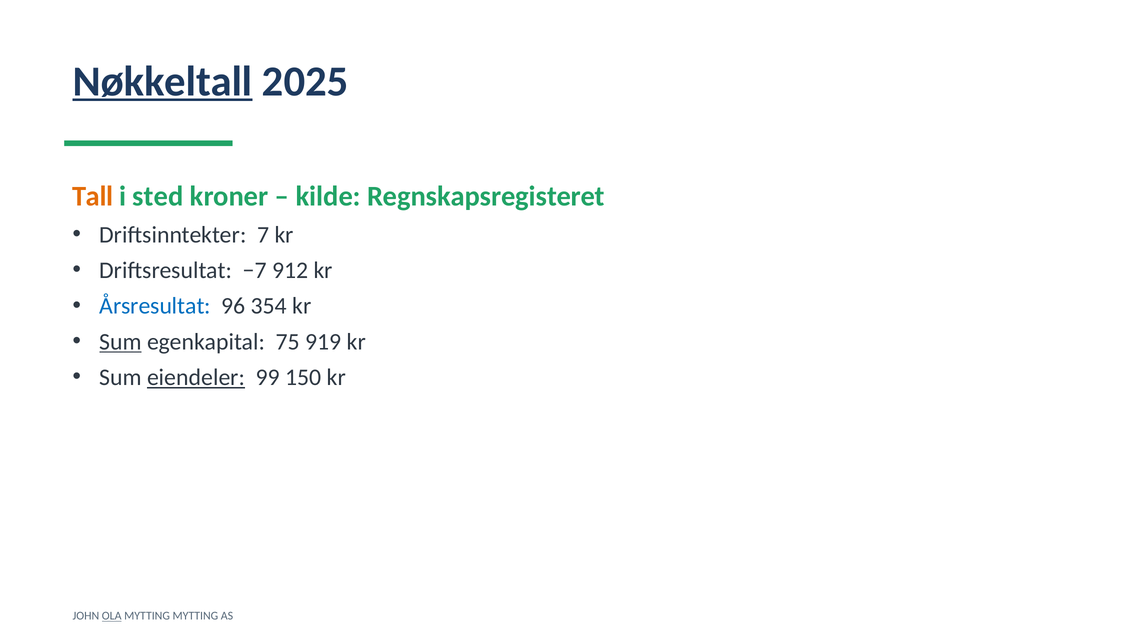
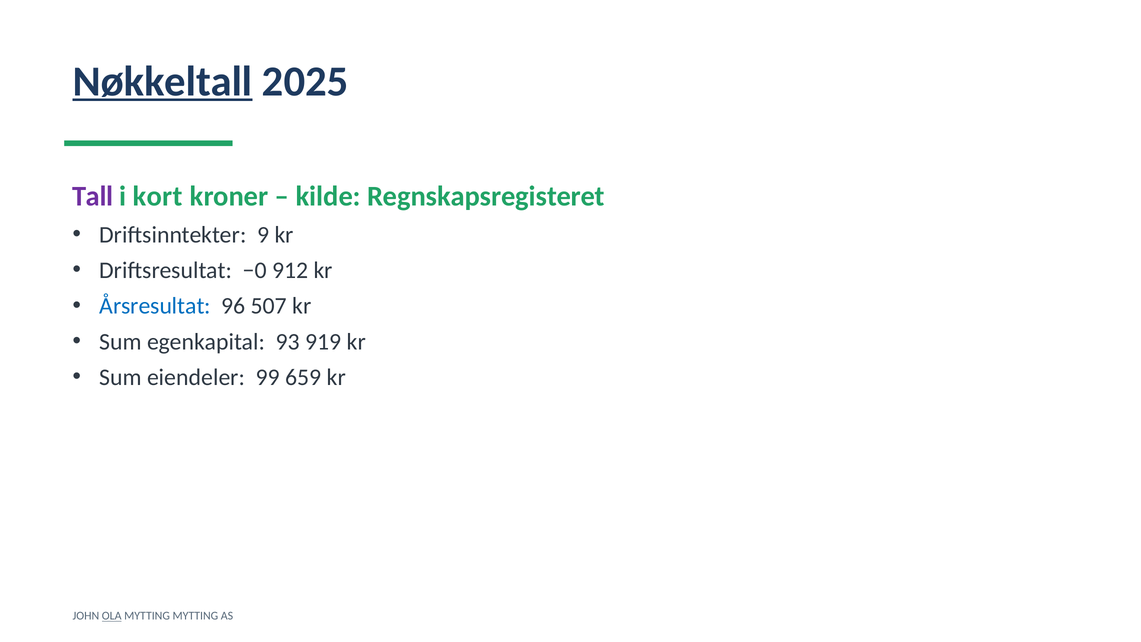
Tall colour: orange -> purple
sted: sted -> kort
7: 7 -> 9
−7: −7 -> −0
354: 354 -> 507
Sum at (121, 342) underline: present -> none
75: 75 -> 93
eiendeler underline: present -> none
150: 150 -> 659
